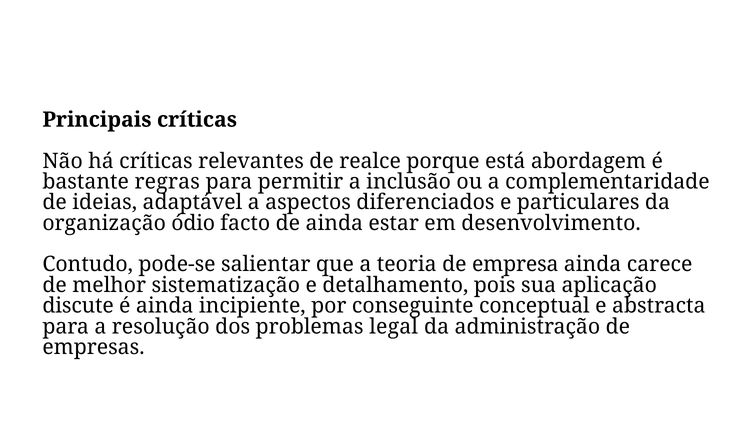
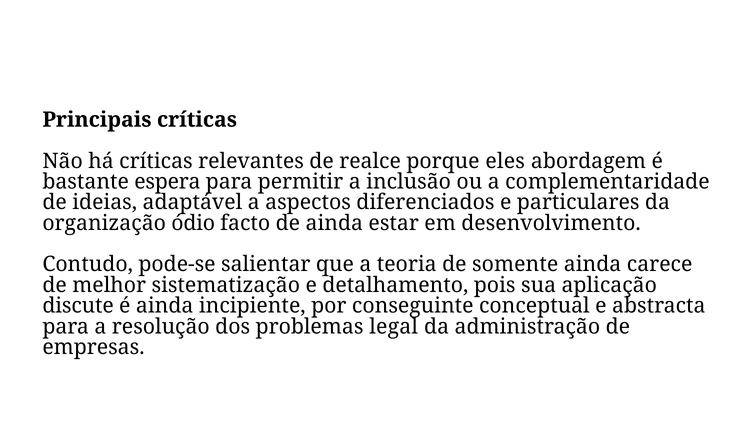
está: está -> eles
regras: regras -> espera
empresa: empresa -> somente
